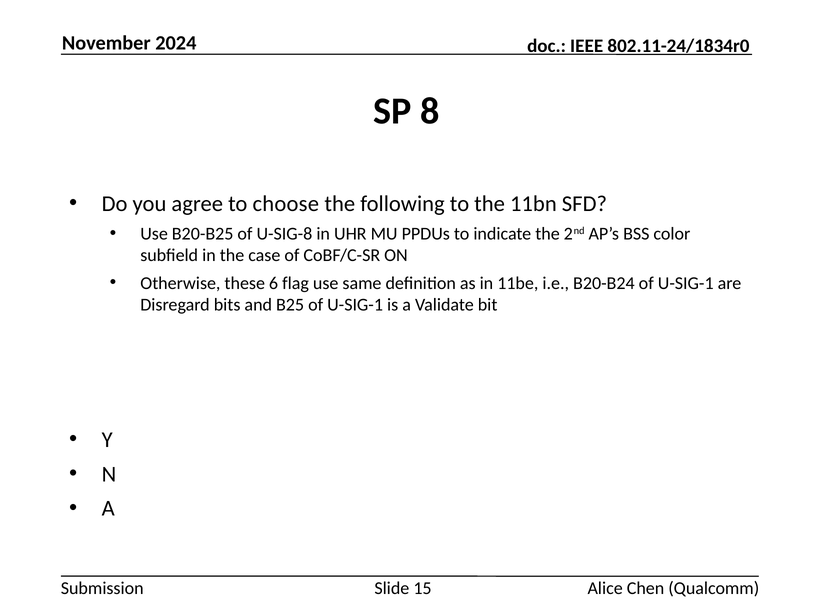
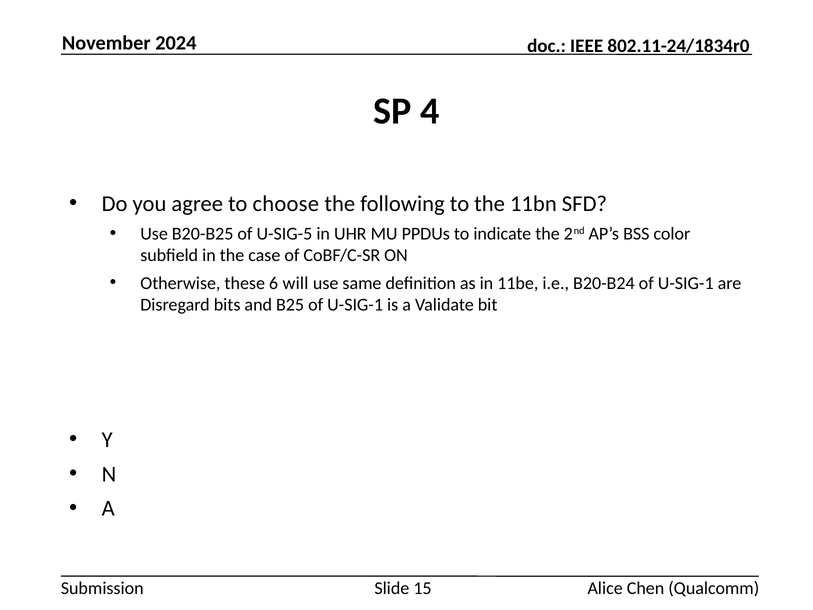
8: 8 -> 4
U-SIG-8: U-SIG-8 -> U-SIG-5
flag: flag -> will
